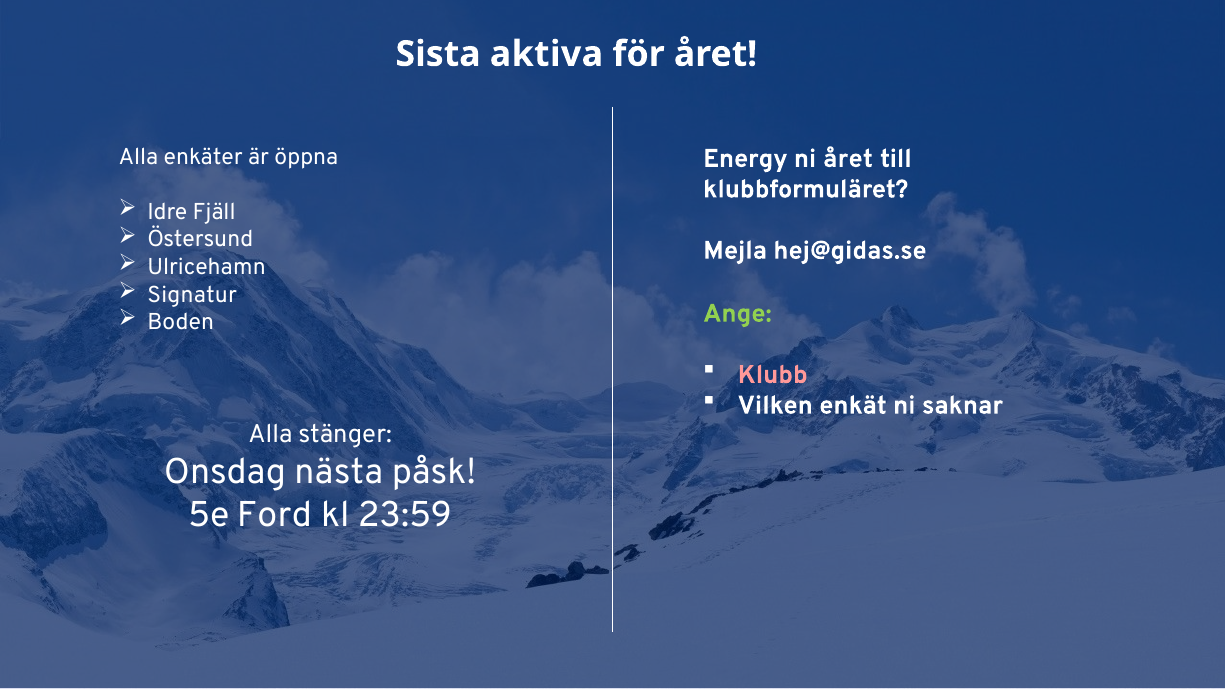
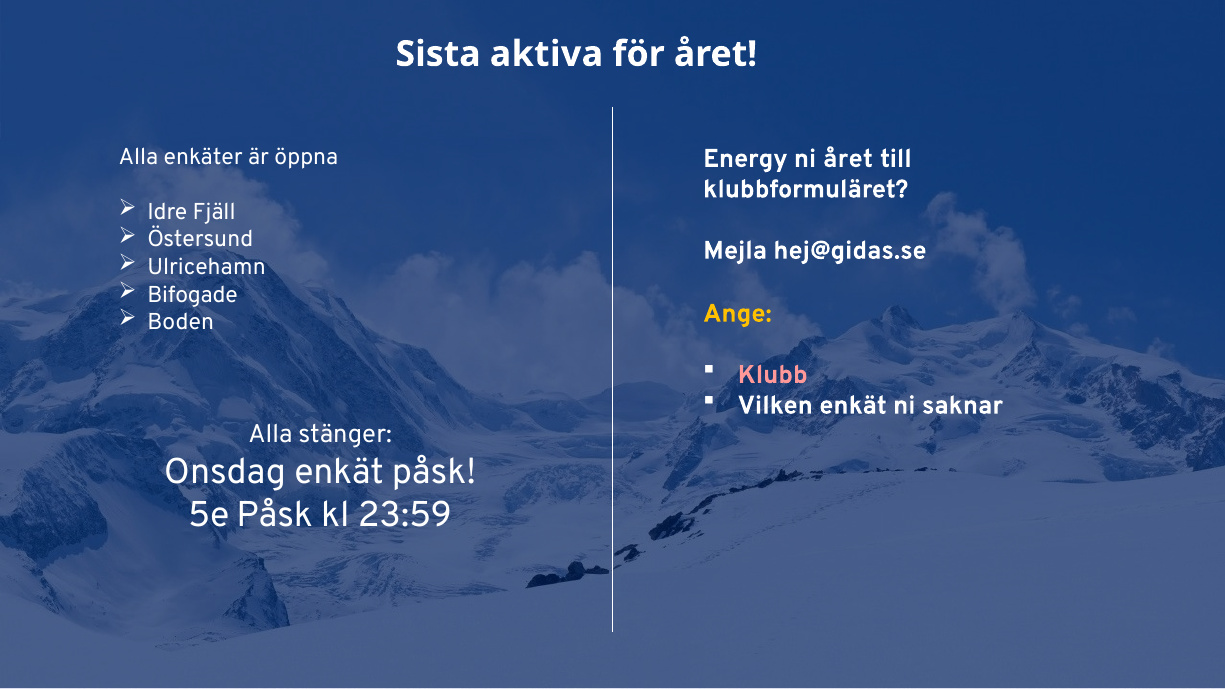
Signatur: Signatur -> Bifogade
Ange colour: light green -> yellow
Onsdag nästa: nästa -> enkät
5e Ford: Ford -> Påsk
